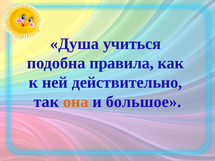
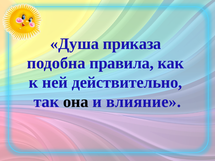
учиться: учиться -> приказа
она colour: orange -> black
большое: большое -> влияние
